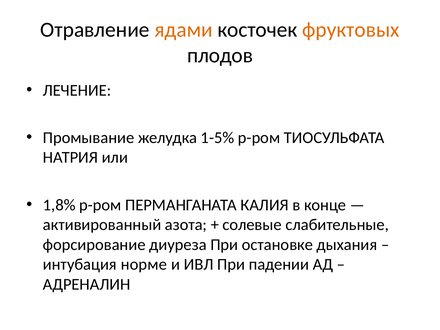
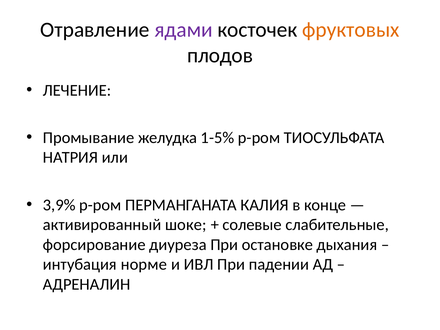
ядами colour: orange -> purple
1,8%: 1,8% -> 3,9%
азота: азота -> шоке
